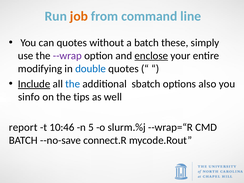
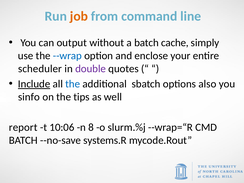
can quotes: quotes -> output
these: these -> cache
--wrap colour: purple -> blue
enclose underline: present -> none
modifying: modifying -> scheduler
double colour: blue -> purple
10:46: 10:46 -> 10:06
5: 5 -> 8
connect.R: connect.R -> systems.R
